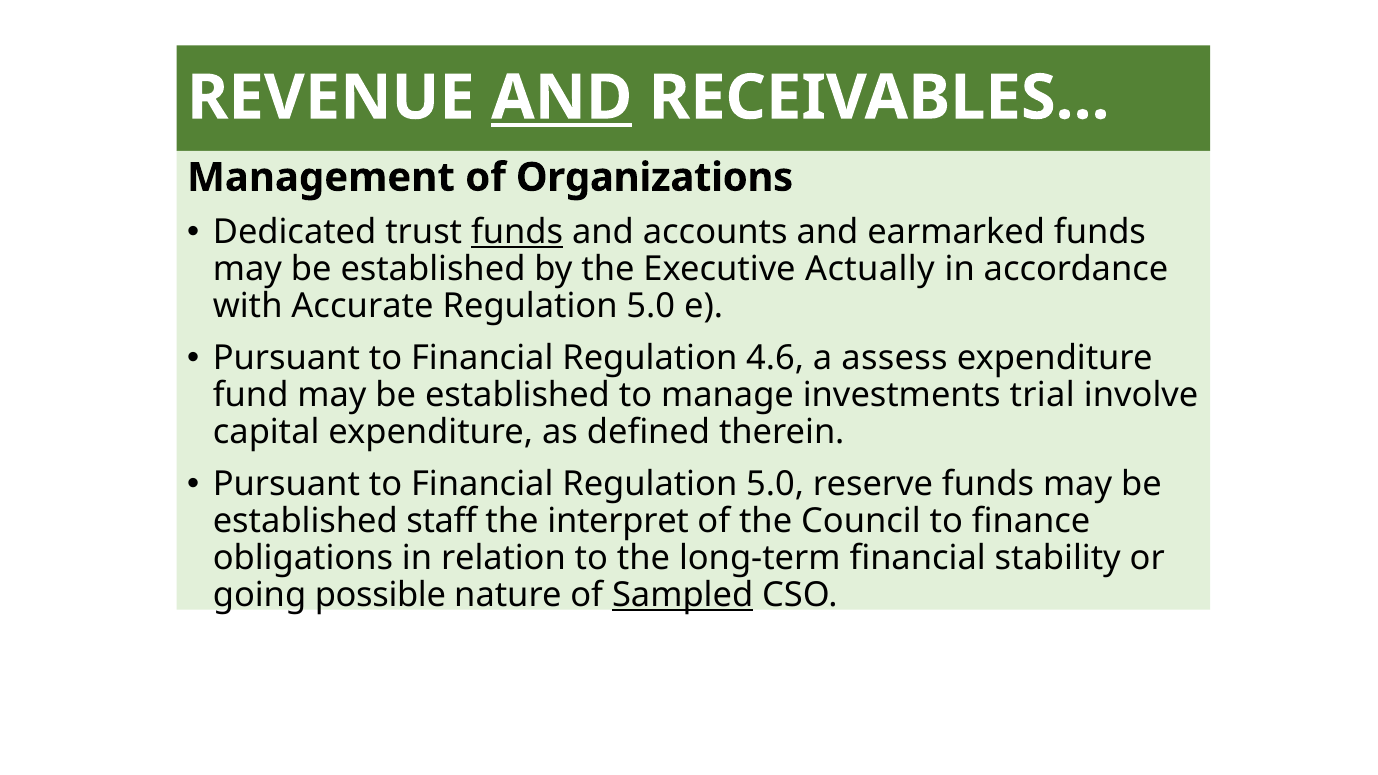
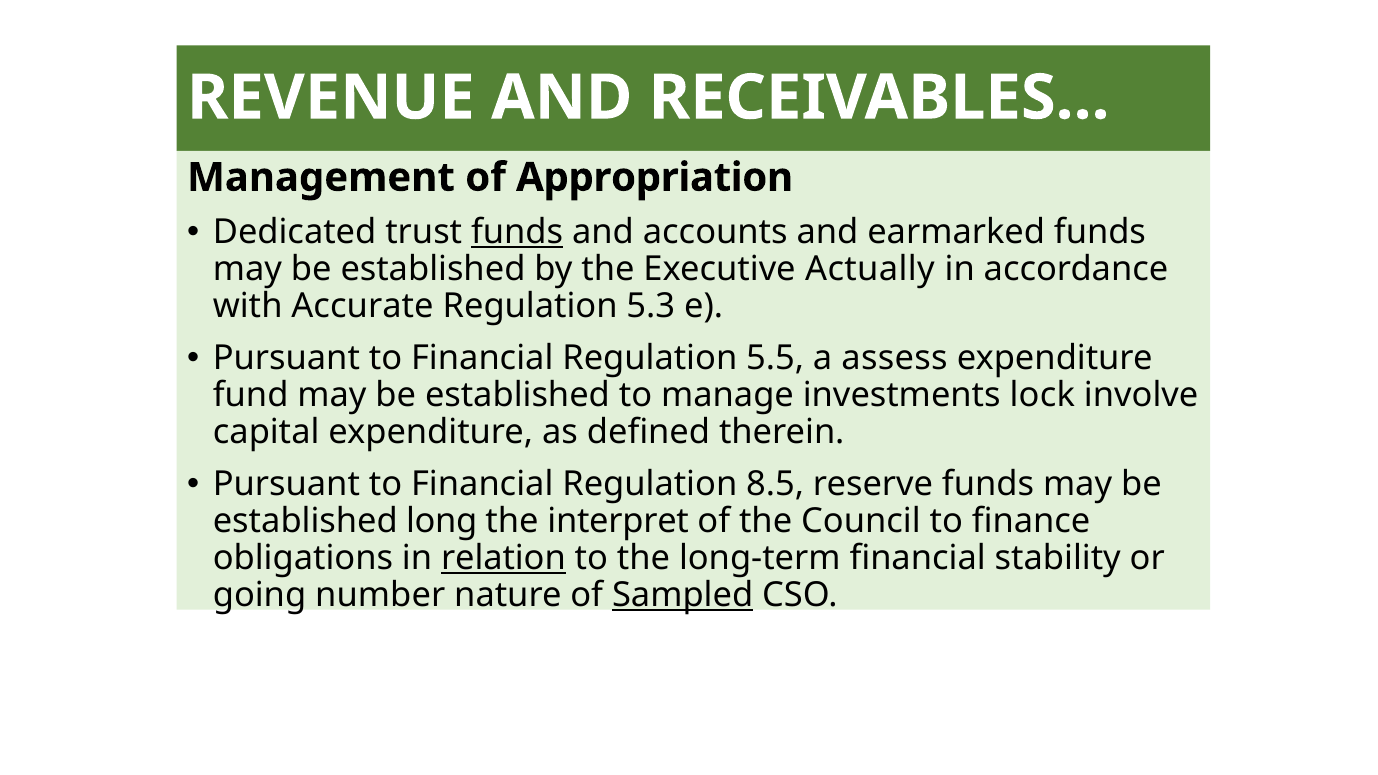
AND at (562, 98) underline: present -> none
Organizations: Organizations -> Appropriation
5.0 at (651, 307): 5.0 -> 5.3
4.6: 4.6 -> 5.5
trial: trial -> lock
Financial Regulation 5.0: 5.0 -> 8.5
staff: staff -> long
relation underline: none -> present
possible: possible -> number
